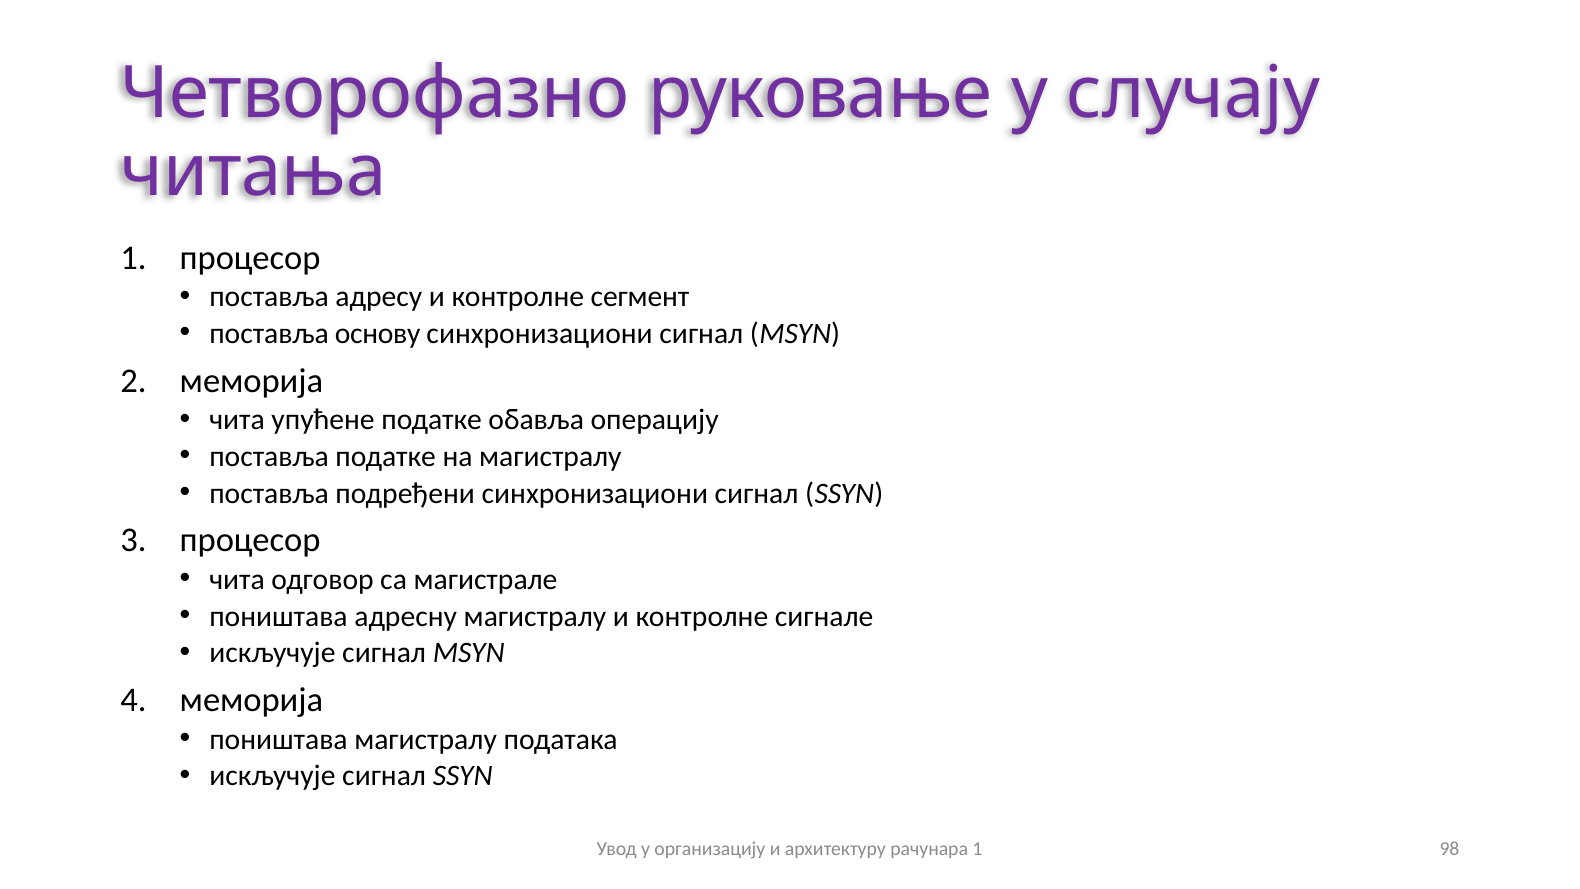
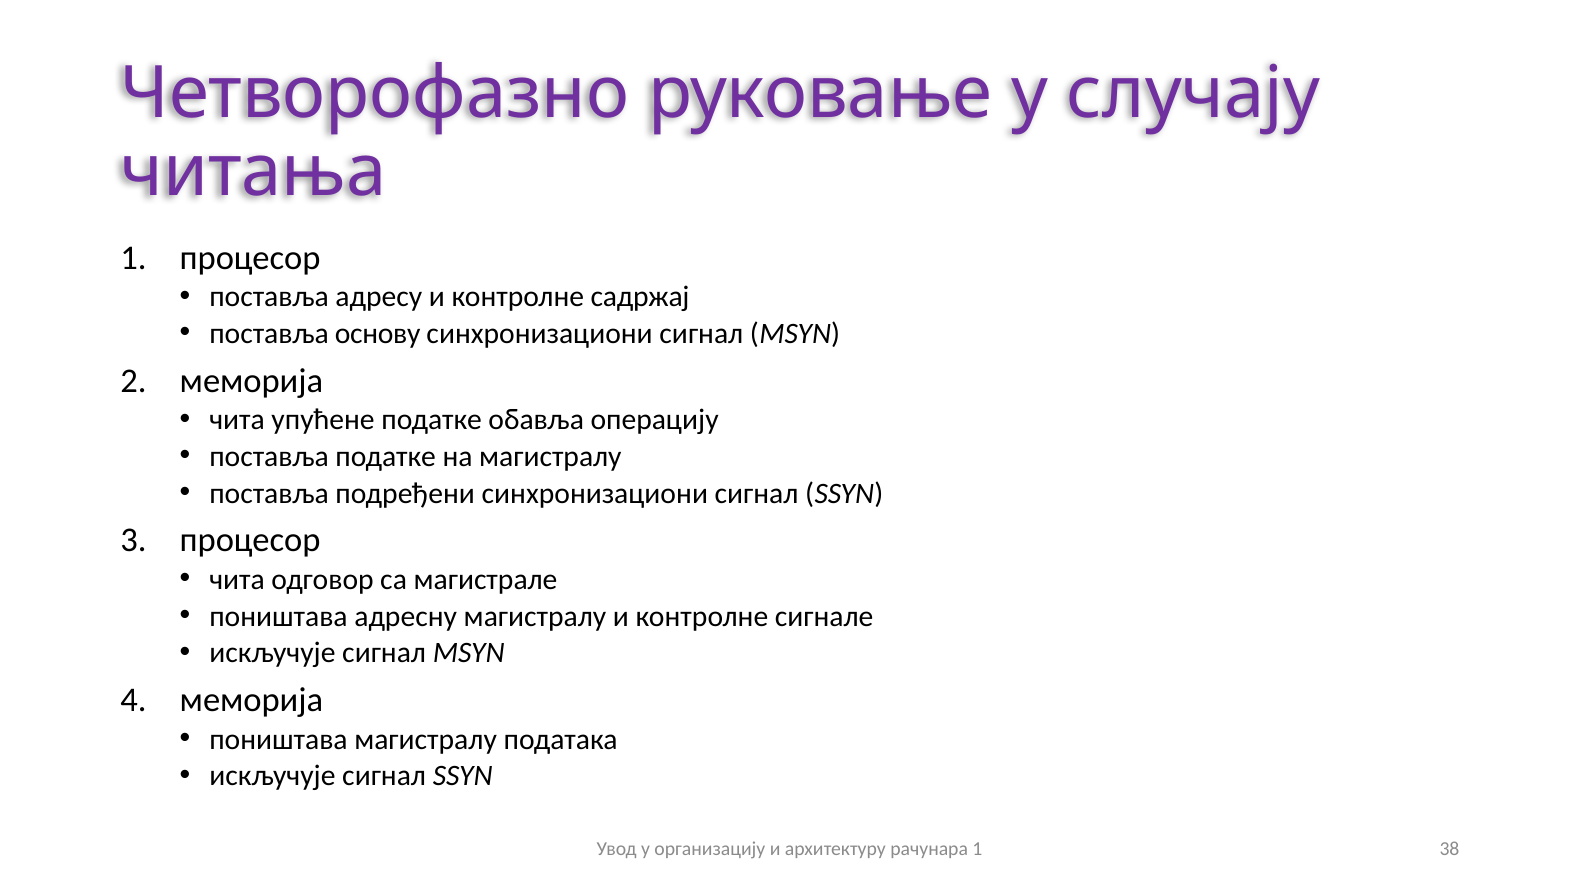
сегмент: сегмент -> садржај
98: 98 -> 38
